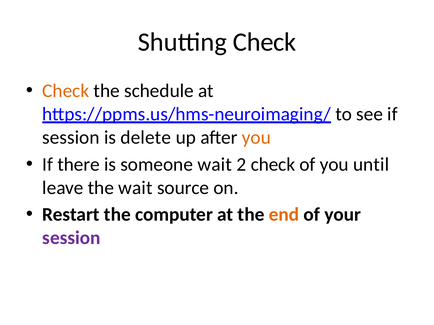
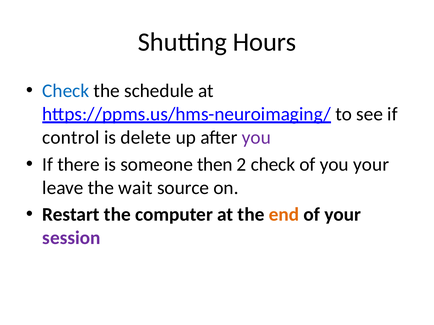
Shutting Check: Check -> Hours
Check at (66, 91) colour: orange -> blue
session at (71, 138): session -> control
you at (256, 138) colour: orange -> purple
someone wait: wait -> then
you until: until -> your
